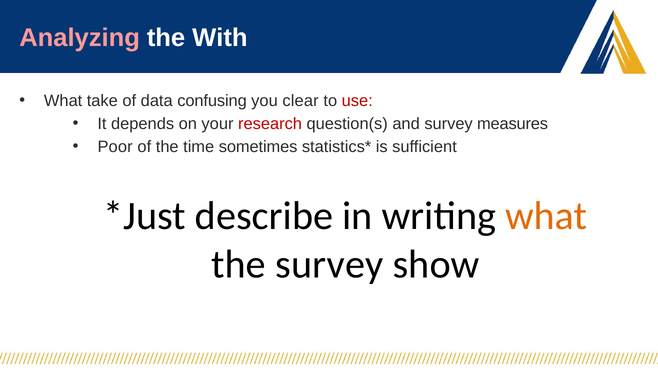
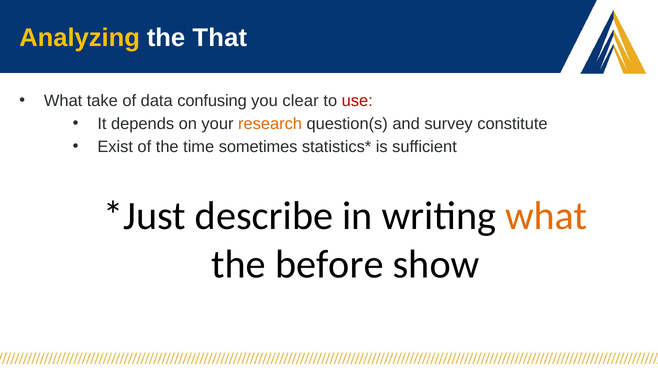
Analyzing colour: pink -> yellow
With: With -> That
research colour: red -> orange
measures: measures -> constitute
Poor: Poor -> Exist
the survey: survey -> before
